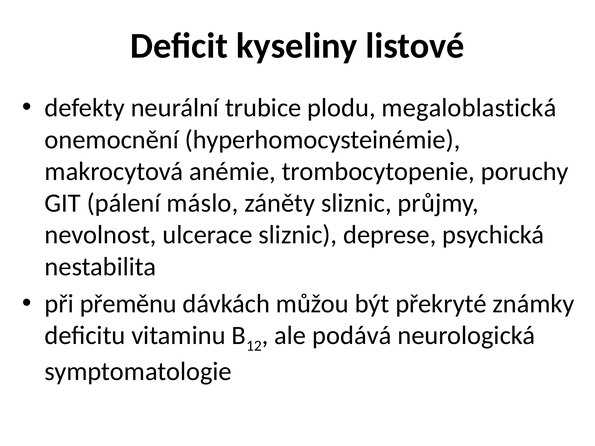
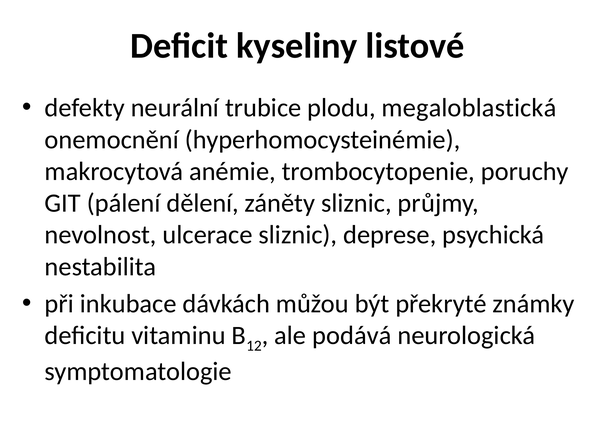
máslo: máslo -> dělení
přeměnu: přeměnu -> inkubace
